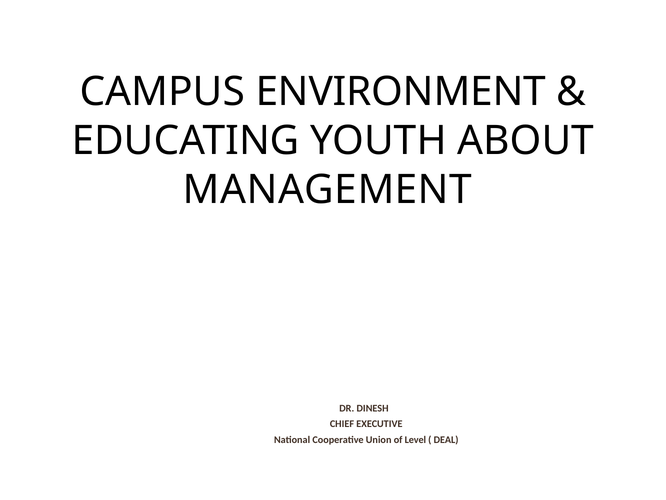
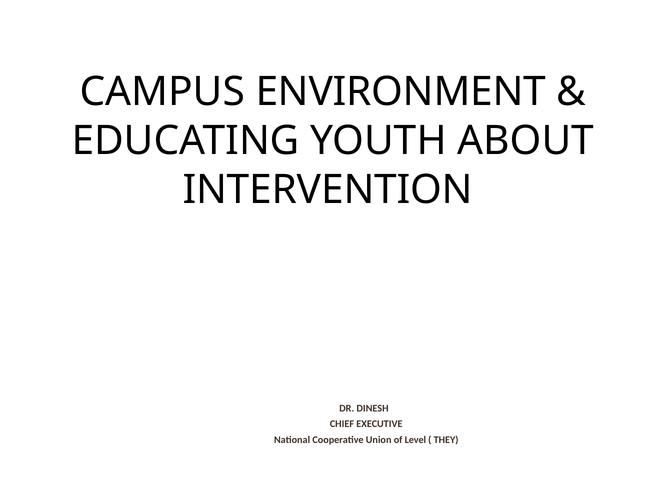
MANAGEMENT: MANAGEMENT -> INTERVENTION
DEAL: DEAL -> THEY
